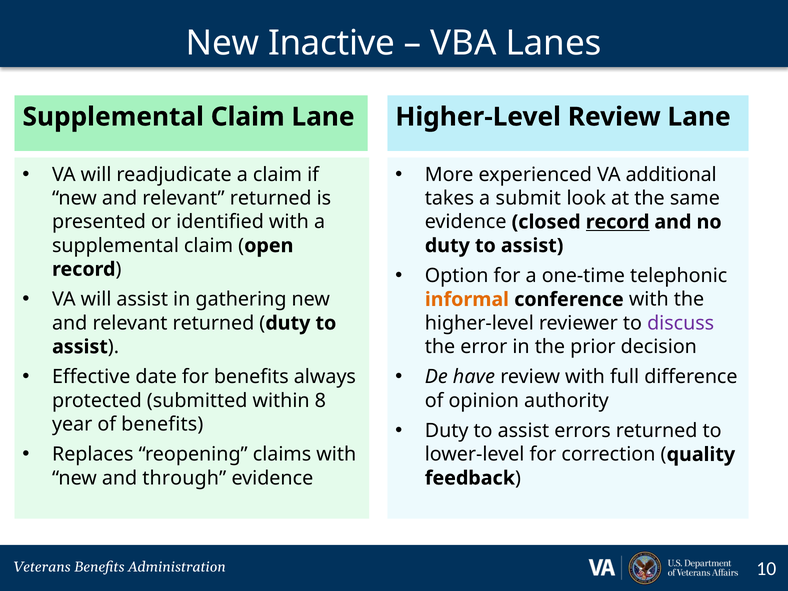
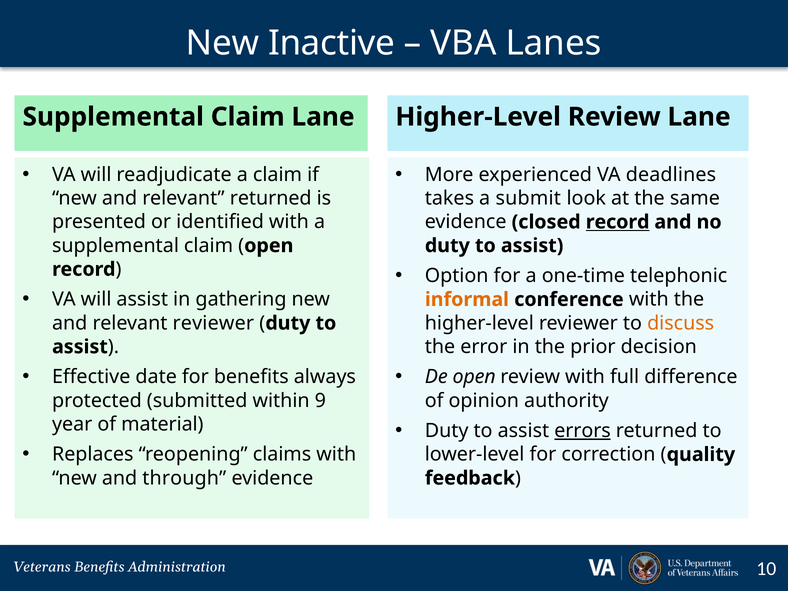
additional: additional -> deadlines
returned at (213, 323): returned -> reviewer
discuss colour: purple -> orange
De have: have -> open
8: 8 -> 9
of benefits: benefits -> material
errors underline: none -> present
